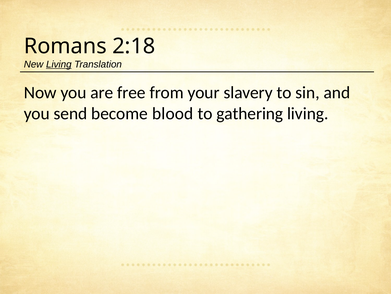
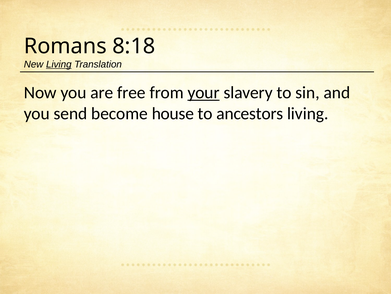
2:18: 2:18 -> 8:18
your underline: none -> present
blood: blood -> house
gathering: gathering -> ancestors
